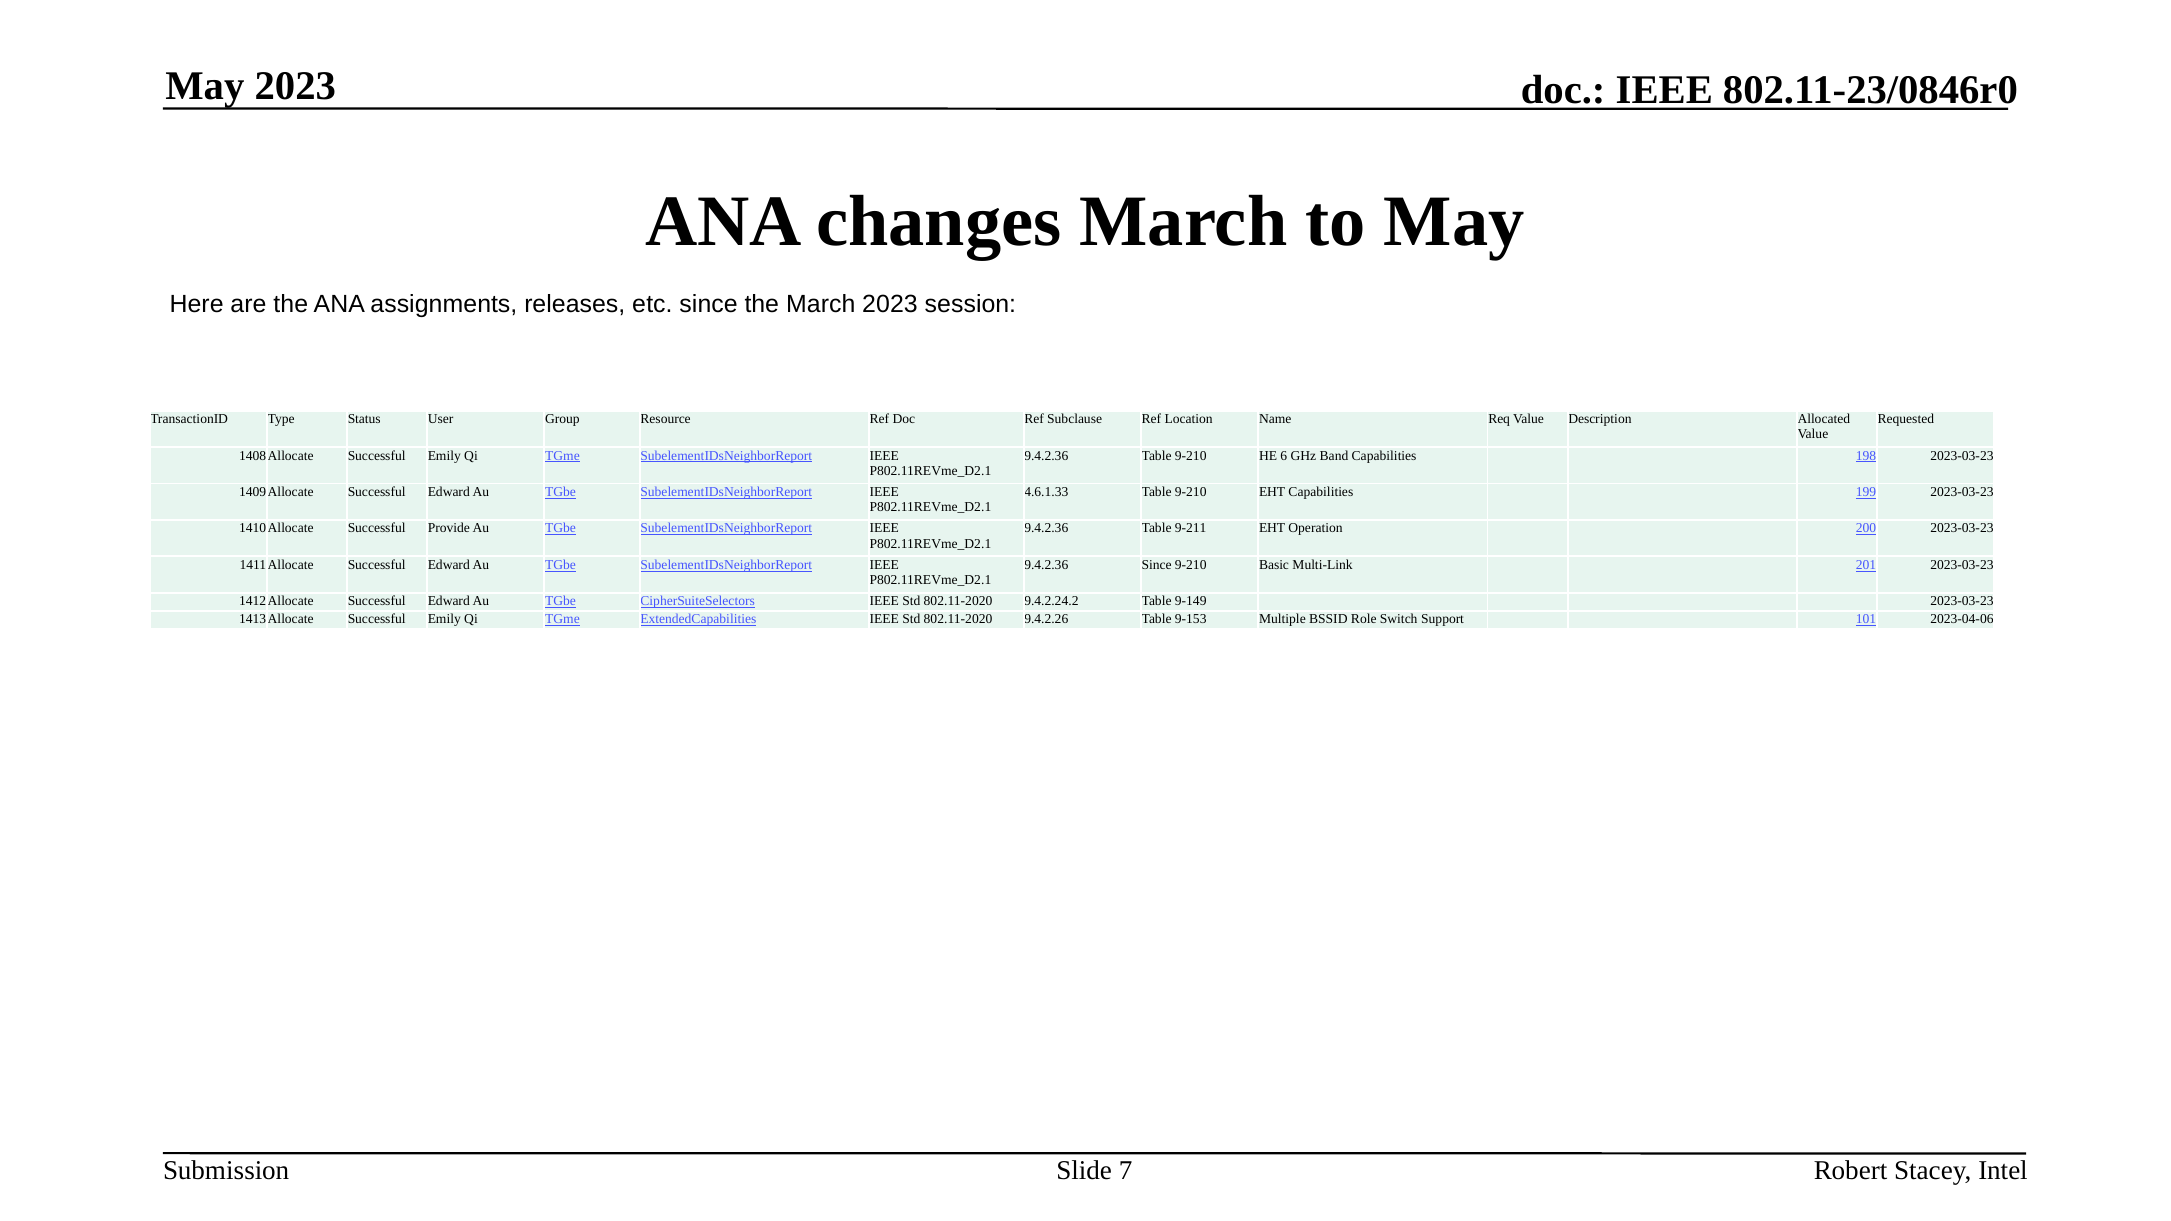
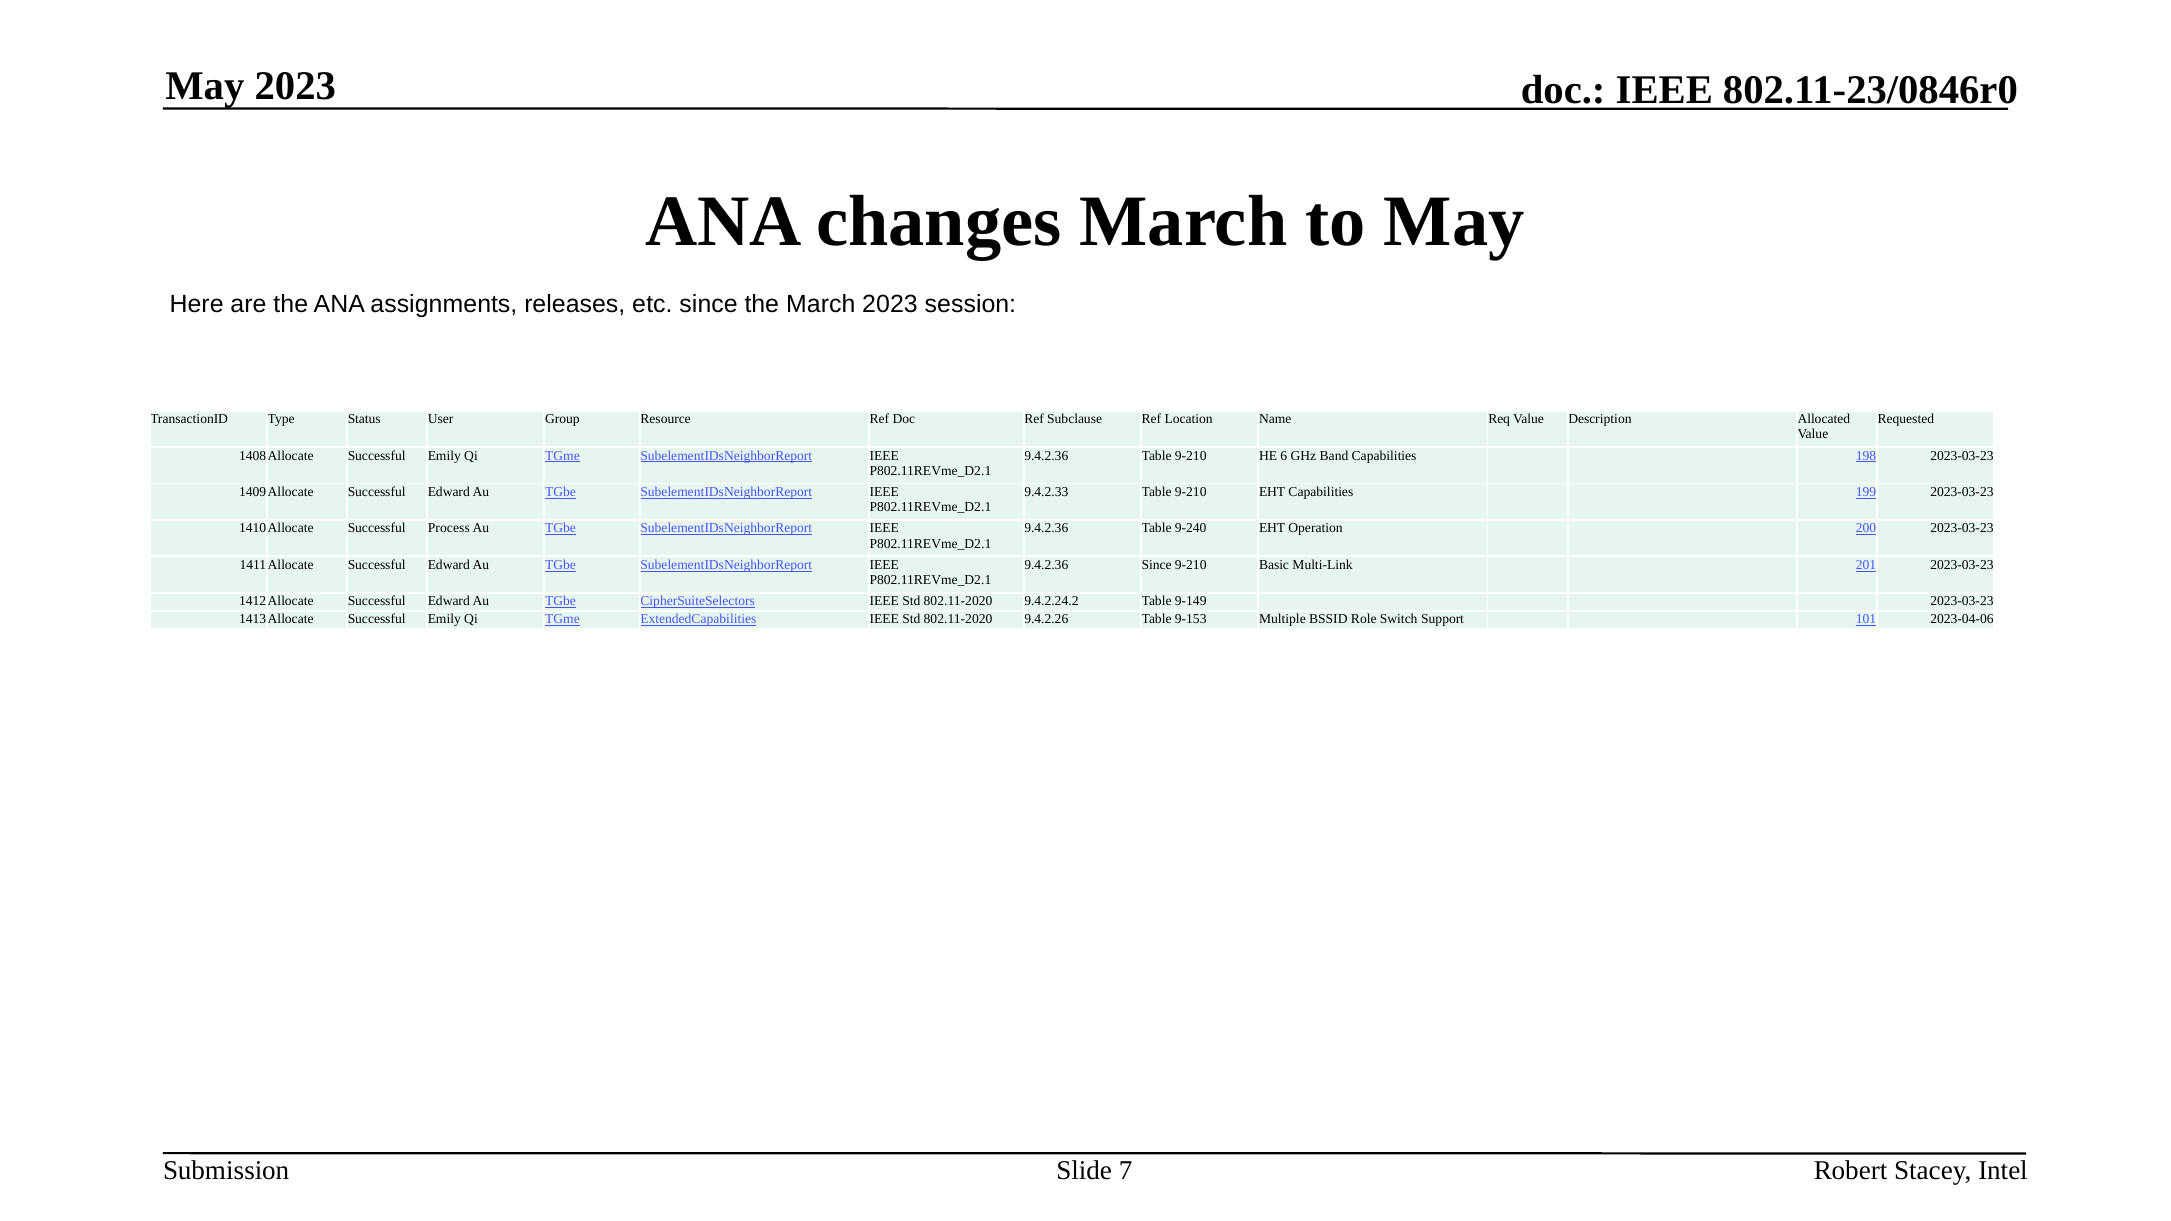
4.6.1.33: 4.6.1.33 -> 9.4.2.33
Provide: Provide -> Process
9-211: 9-211 -> 9-240
